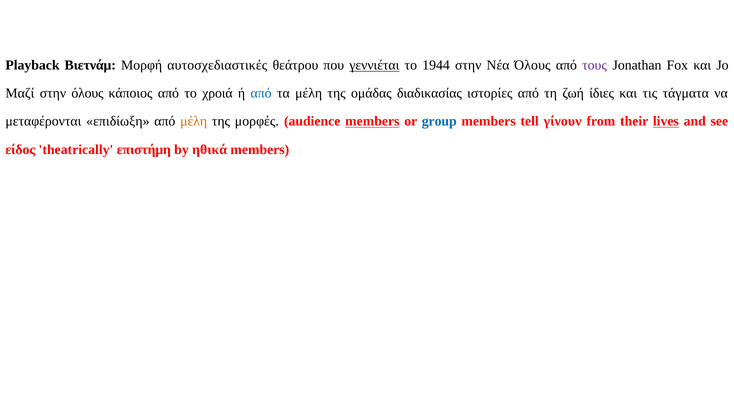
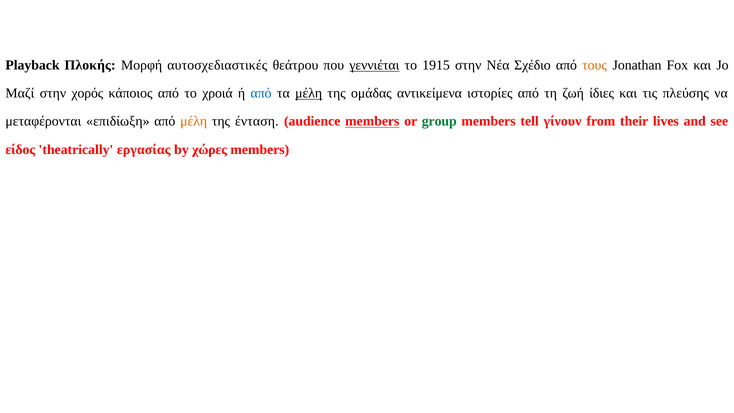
Βιετνάμ: Βιετνάμ -> Πλοκής
1944: 1944 -> 1915
Νέα Όλους: Όλους -> Σχέδιο
τους colour: purple -> orange
στην όλους: όλους -> χορός
μέλη at (309, 93) underline: none -> present
διαδικασίας: διαδικασίας -> αντικείμενα
τάγματα: τάγματα -> πλεύσης
μορφές: μορφές -> ένταση
group colour: blue -> green
lives underline: present -> none
επιστήμη: επιστήμη -> εργασίας
ηθικά: ηθικά -> χώρες
